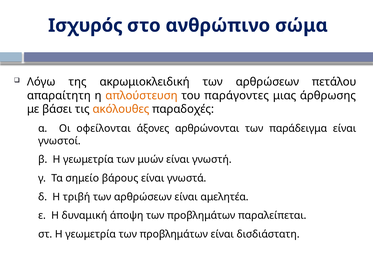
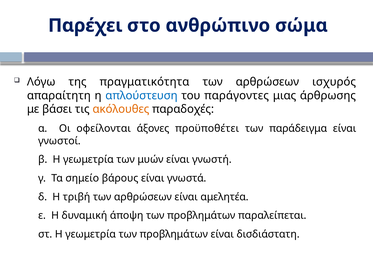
Ισχυρός: Ισχυρός -> Παρέχει
ακρωμιοκλειδική: ακρωμιοκλειδική -> πραγματικότητα
πετάλου: πετάλου -> ισχυρός
απλούστευση colour: orange -> blue
αρθρώνονται: αρθρώνονται -> προϋποθέτει
